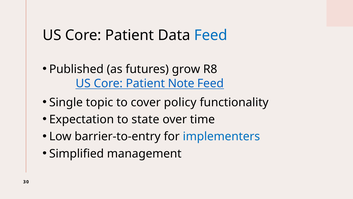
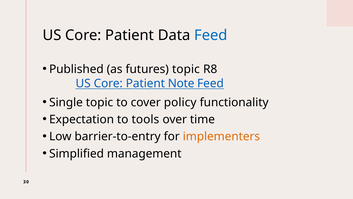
futures grow: grow -> topic
state: state -> tools
implementers colour: blue -> orange
